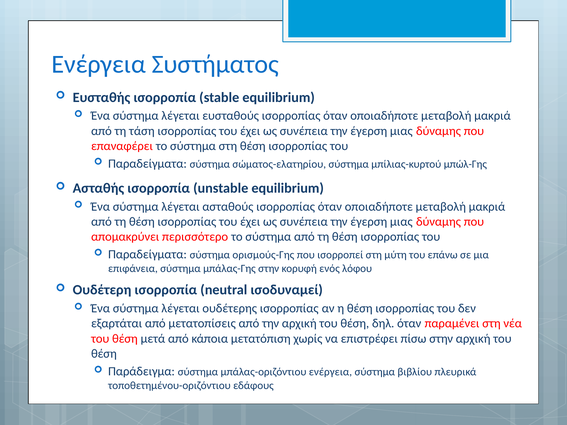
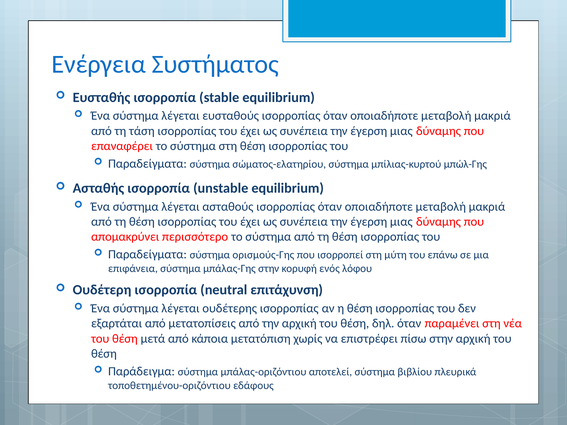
ισοδυναμεί: ισοδυναμεί -> επιτάχυνση
μπάλας-οριζόντιου ενέργεια: ενέργεια -> αποτελεί
